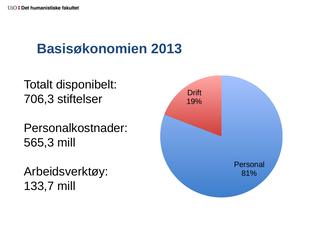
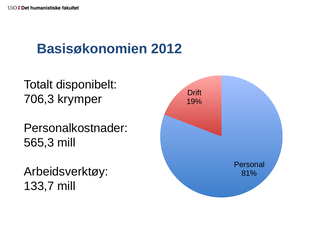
2013: 2013 -> 2012
stiftelser: stiftelser -> krymper
